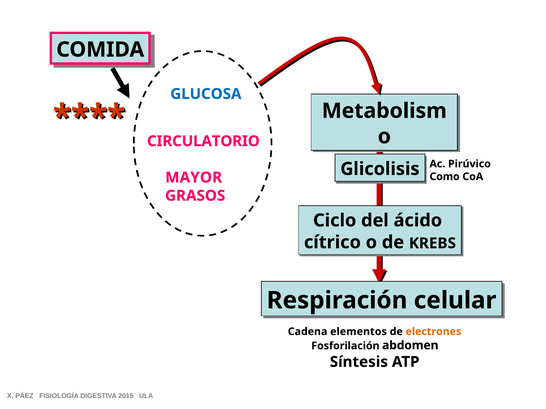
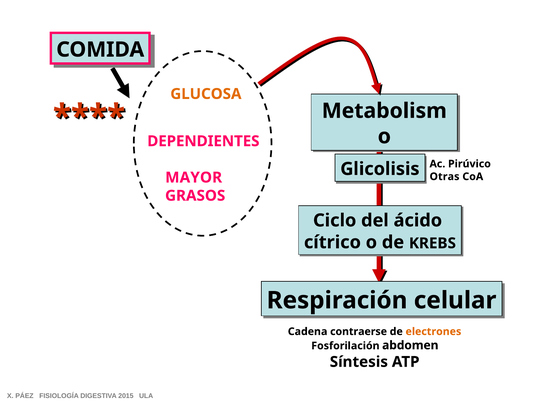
GLUCOSA colour: blue -> orange
CIRCULATORIO: CIRCULATORIO -> DEPENDIENTES
Como: Como -> Otras
elementos: elementos -> contraerse
